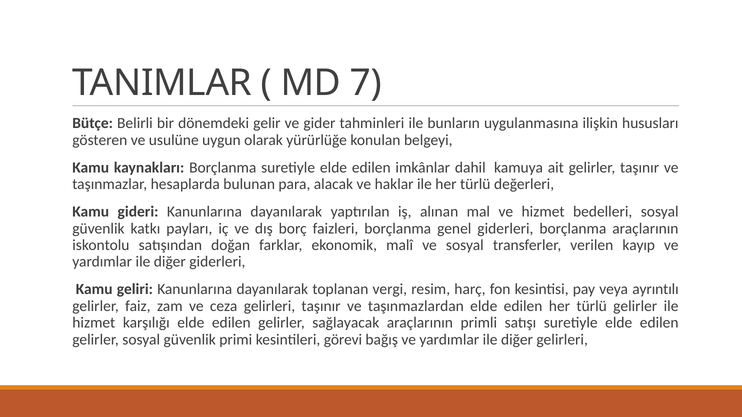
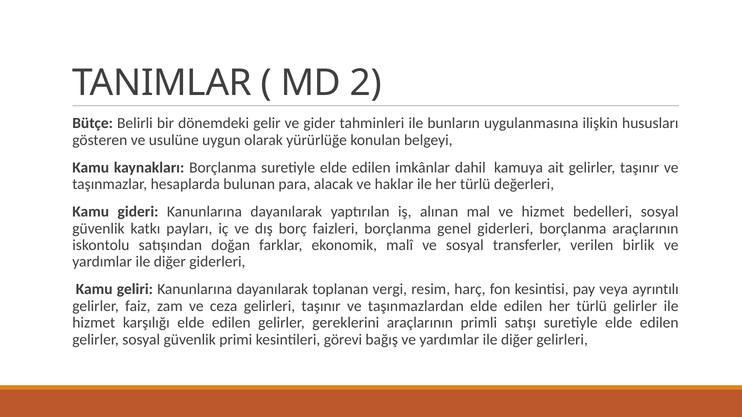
7: 7 -> 2
kayıp: kayıp -> birlik
sağlayacak: sağlayacak -> gereklerini
